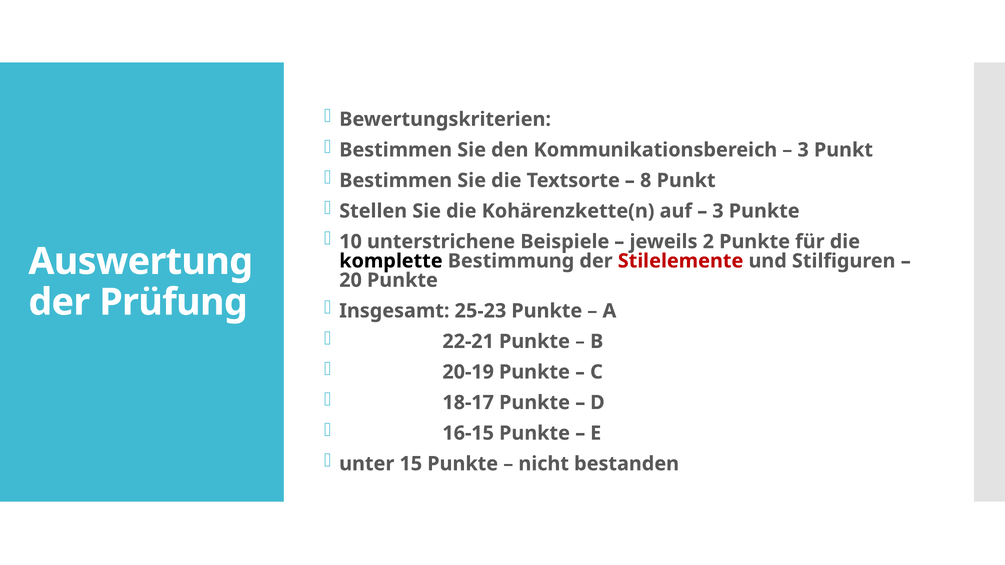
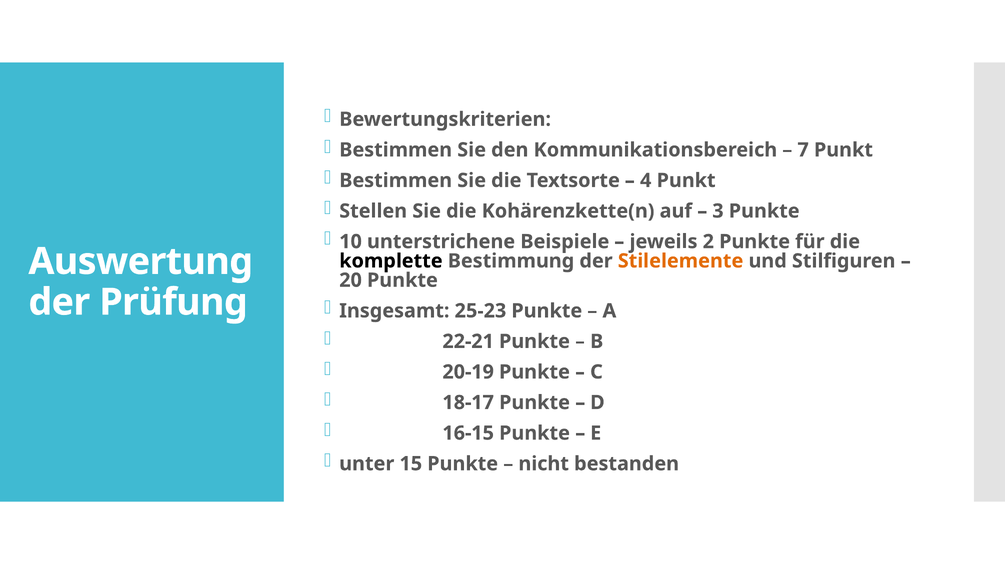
3 at (803, 150): 3 -> 7
8: 8 -> 4
Stilelemente colour: red -> orange
